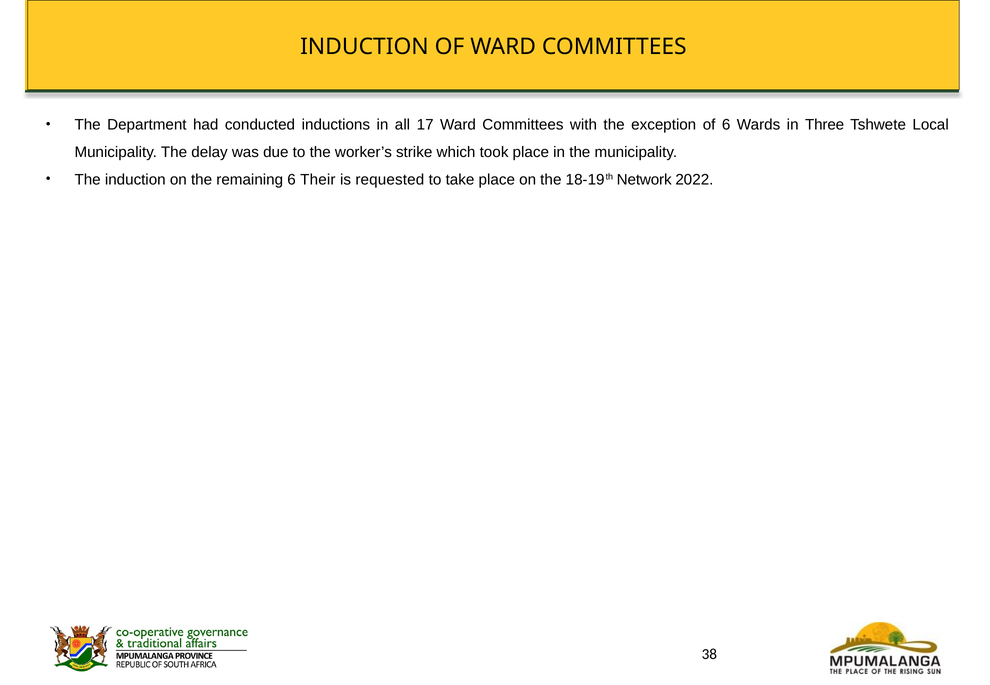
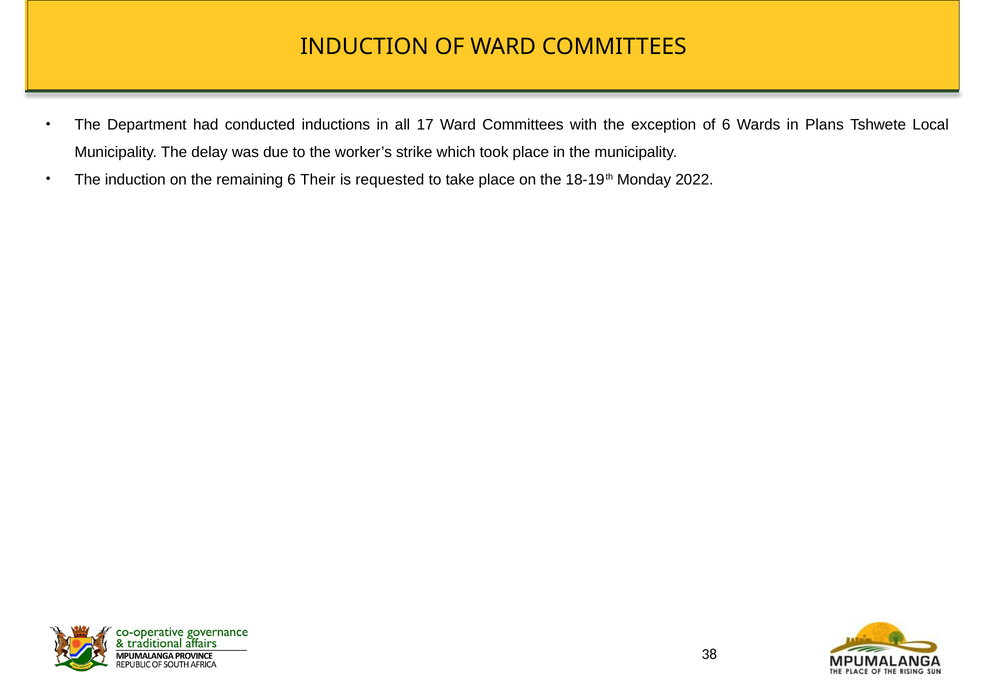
Three: Three -> Plans
Network: Network -> Monday
